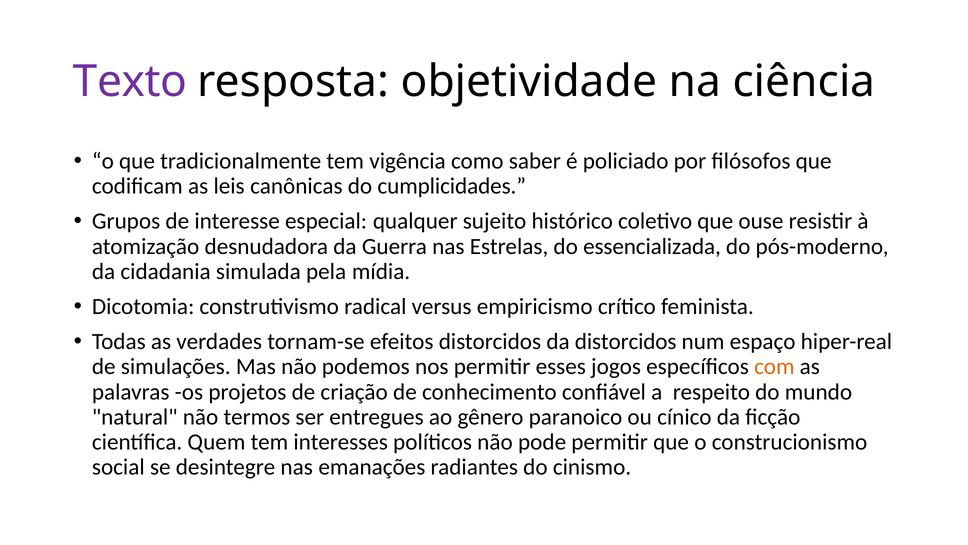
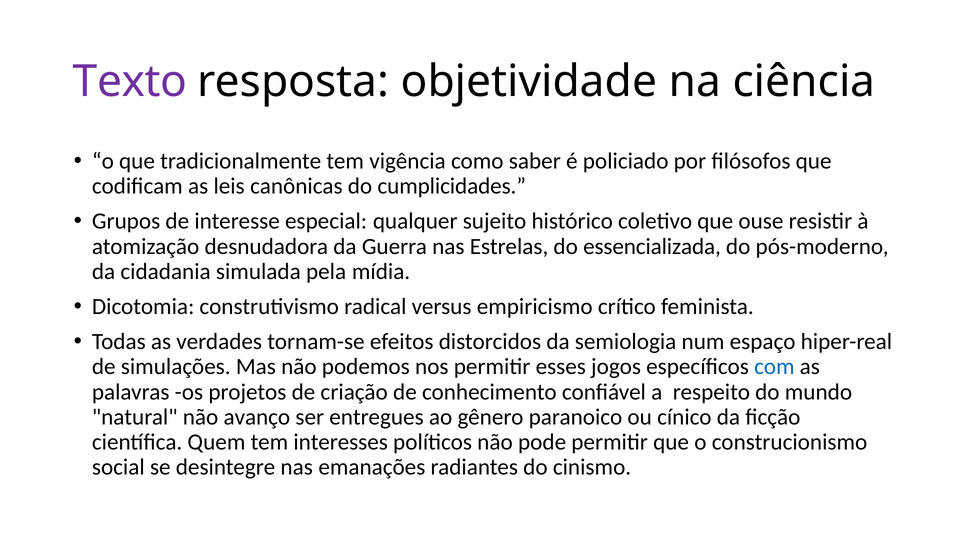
da distorcidos: distorcidos -> semiologia
com colour: orange -> blue
termos: termos -> avanço
